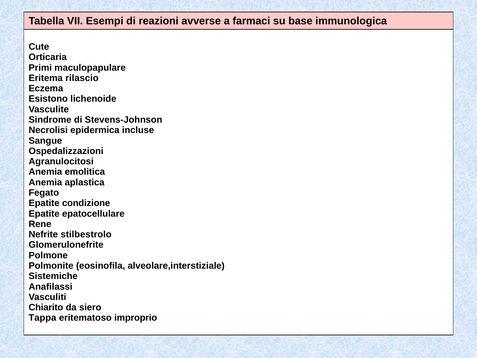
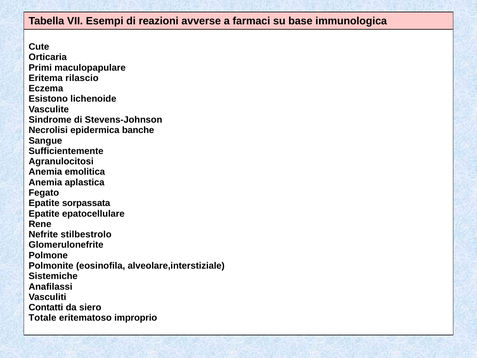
incluse: incluse -> banche
Ospedalizzazioni: Ospedalizzazioni -> Sufficientemente
condizione: condizione -> sorpassata
Chiarito: Chiarito -> Contatti
Tappa: Tappa -> Totale
